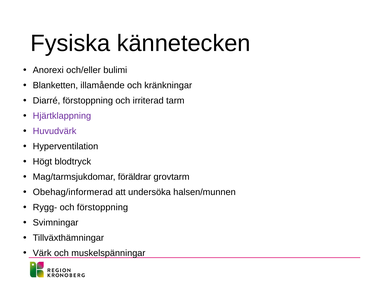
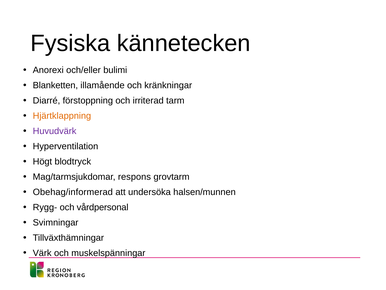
Hjärtklappning colour: purple -> orange
föräldrar: föräldrar -> respons
och förstoppning: förstoppning -> vårdpersonal
